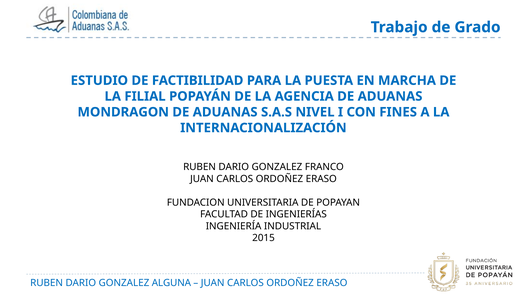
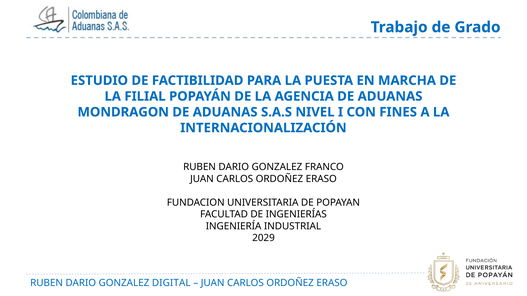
2015: 2015 -> 2029
ALGUNA: ALGUNA -> DIGITAL
